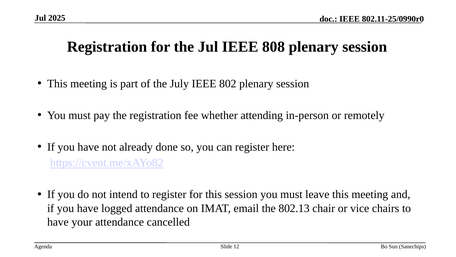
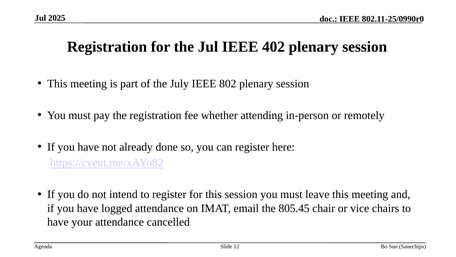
808: 808 -> 402
802.13: 802.13 -> 805.45
